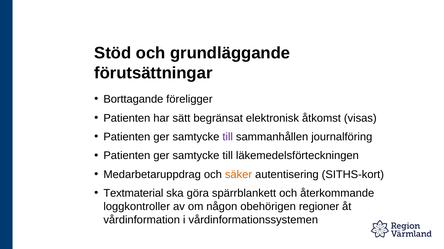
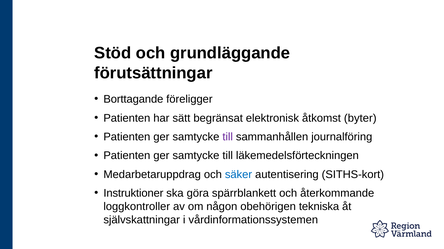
visas: visas -> byter
säker colour: orange -> blue
Textmaterial: Textmaterial -> Instruktioner
regioner: regioner -> tekniska
vårdinformation: vårdinformation -> självskattningar
